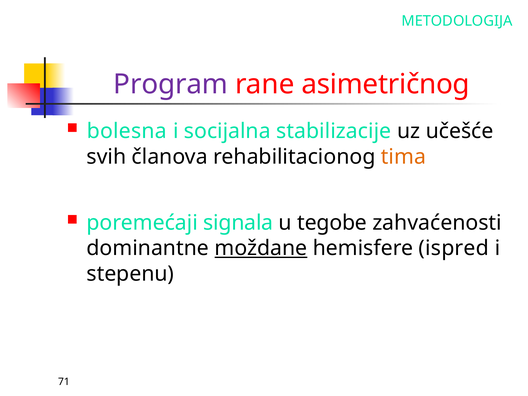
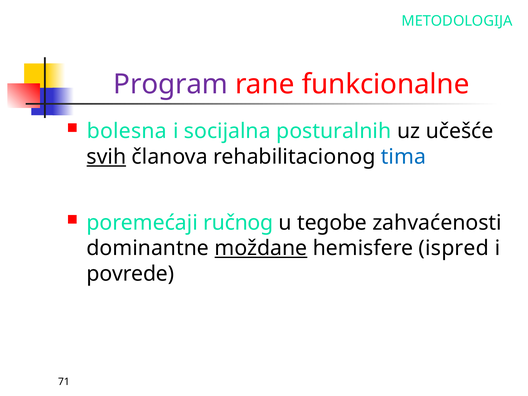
asimetričnog: asimetričnog -> funkcionalne
stabilizacije: stabilizacije -> posturalnih
svih underline: none -> present
tima colour: orange -> blue
signala: signala -> ručnog
stepenu: stepenu -> povrede
